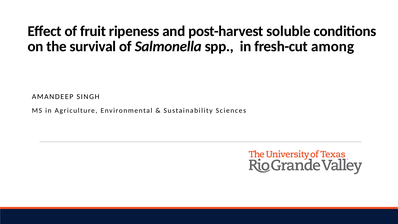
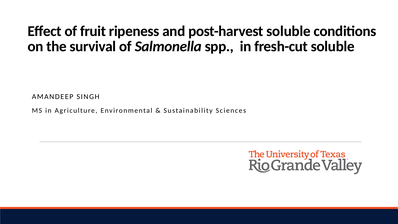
fresh-cut among: among -> soluble
